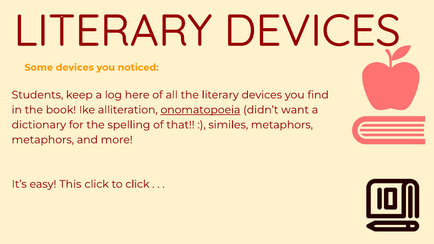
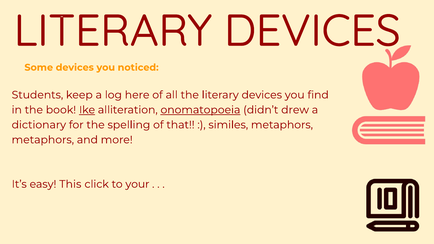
Ike underline: none -> present
want: want -> drew
to click: click -> your
